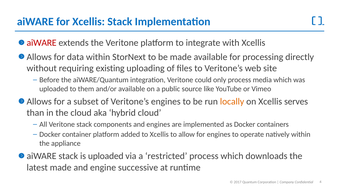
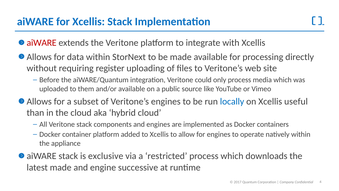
existing: existing -> register
locally colour: orange -> blue
serves: serves -> useful
is uploaded: uploaded -> exclusive
